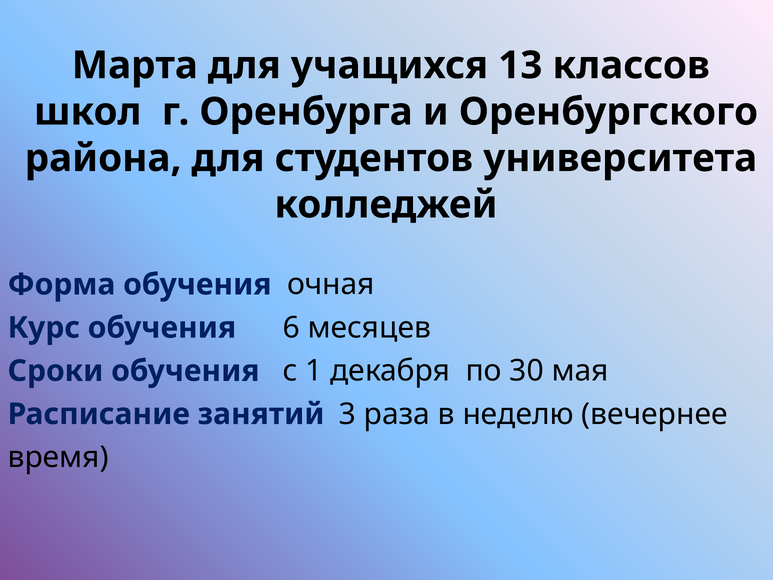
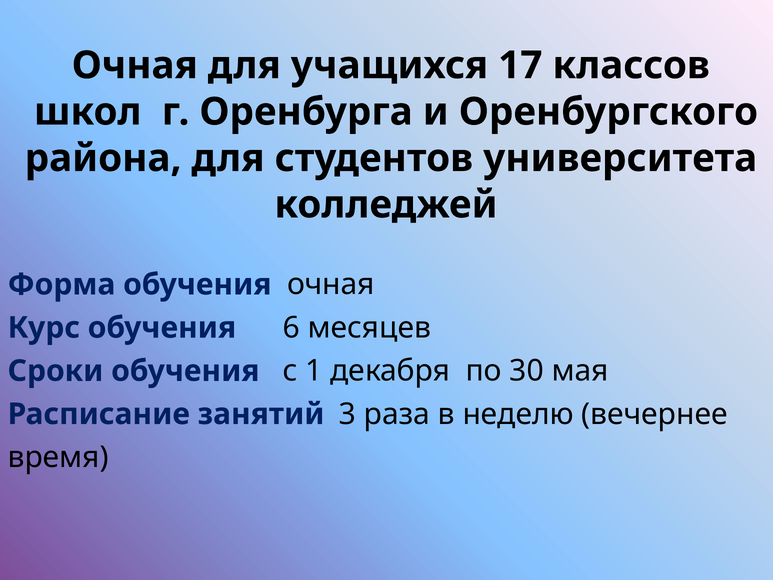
Марта at (135, 65): Марта -> Очная
13: 13 -> 17
